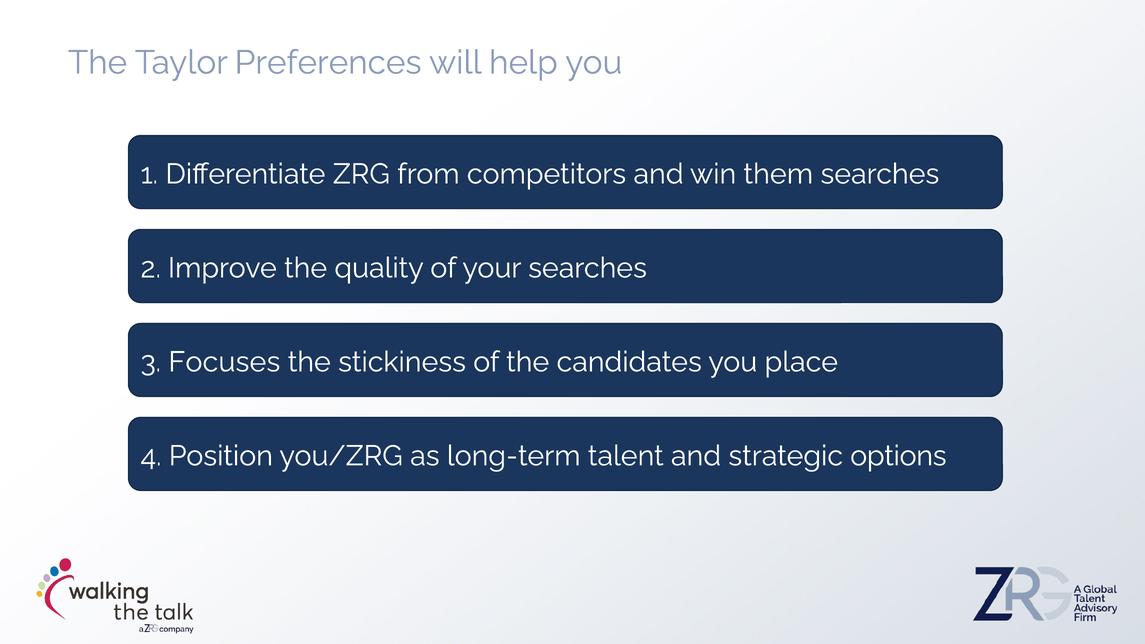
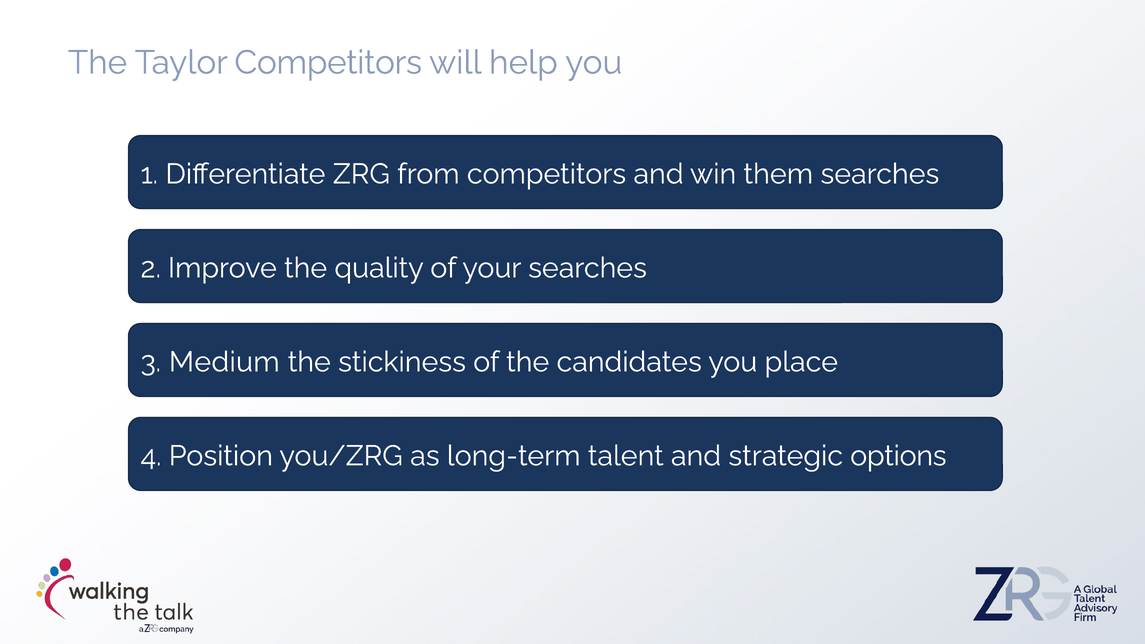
Taylor Preferences: Preferences -> Competitors
Focuses: Focuses -> Medium
